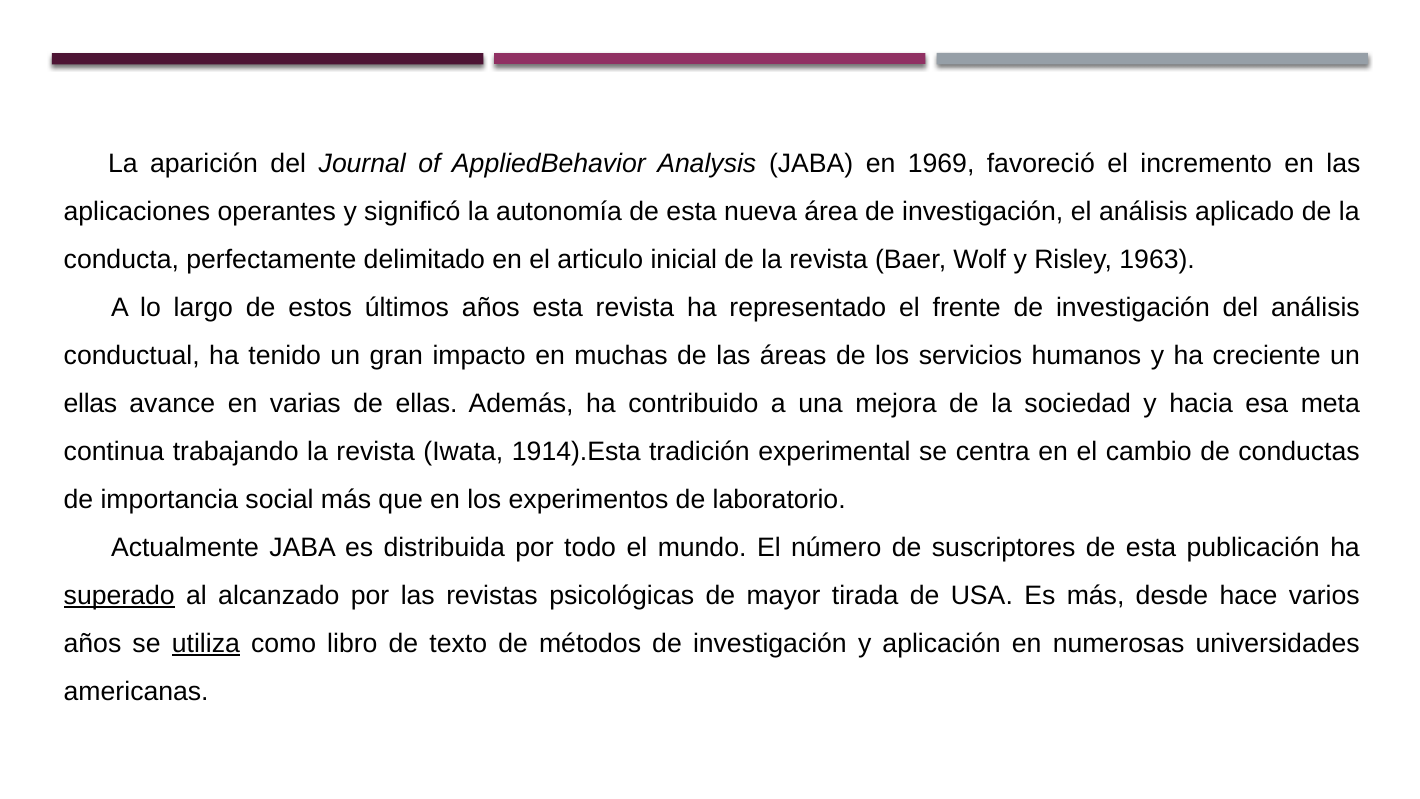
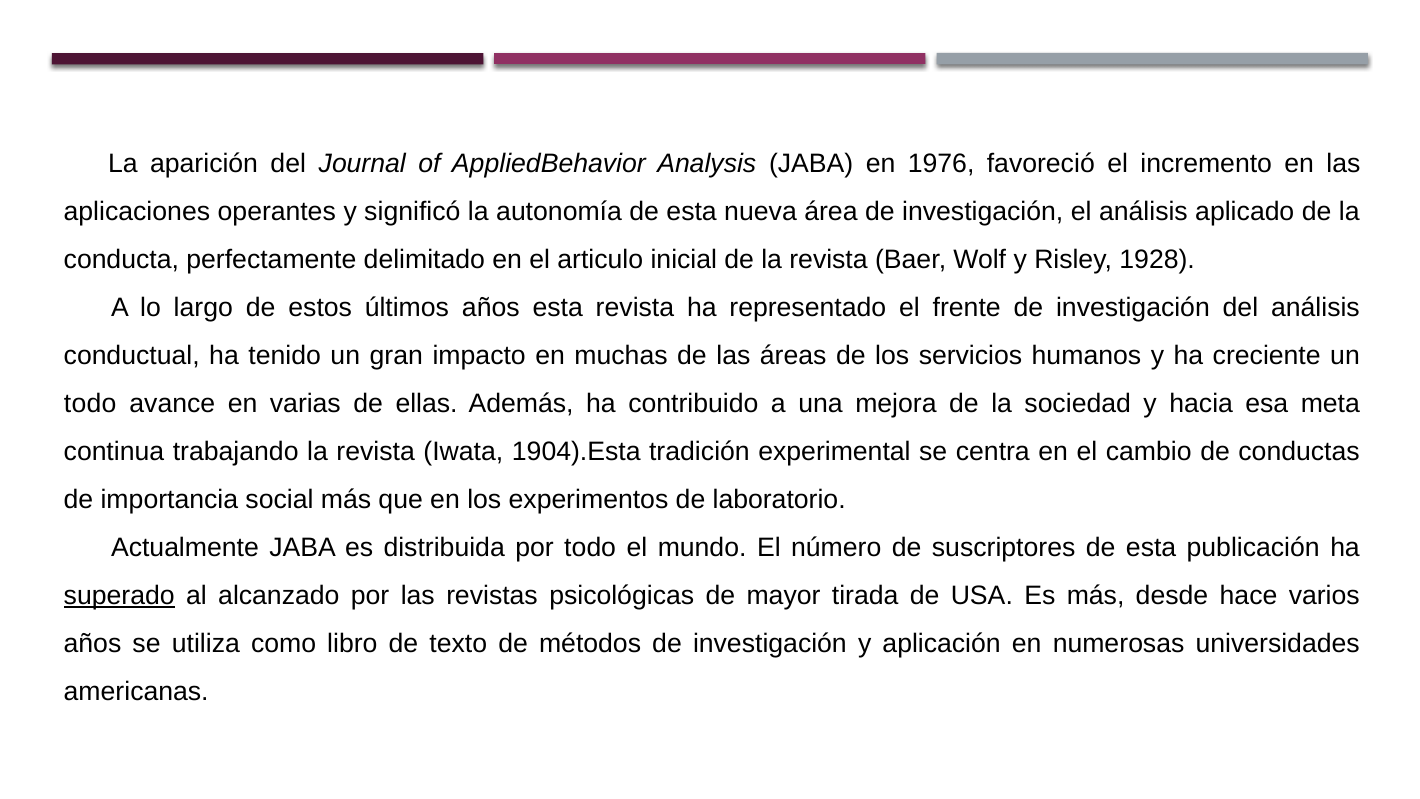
1969: 1969 -> 1976
1963: 1963 -> 1928
ellas at (90, 403): ellas -> todo
1914).Esta: 1914).Esta -> 1904).Esta
utiliza underline: present -> none
